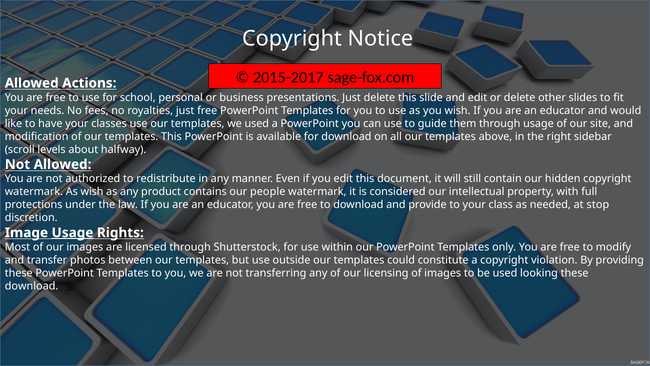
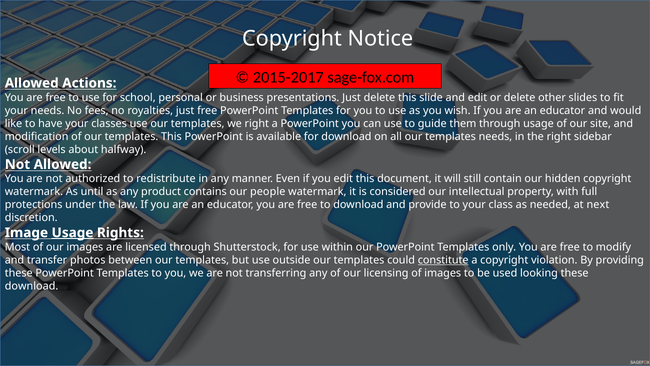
we used: used -> right
templates above: above -> needs
As wish: wish -> until
stop: stop -> next
constitute underline: none -> present
